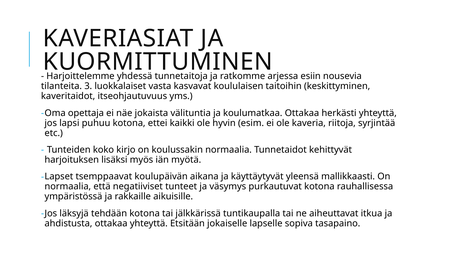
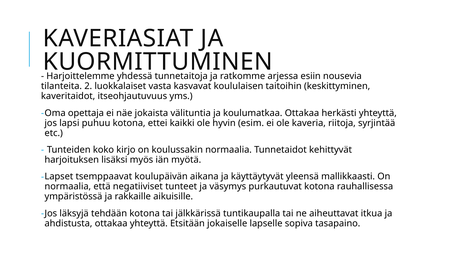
3: 3 -> 2
